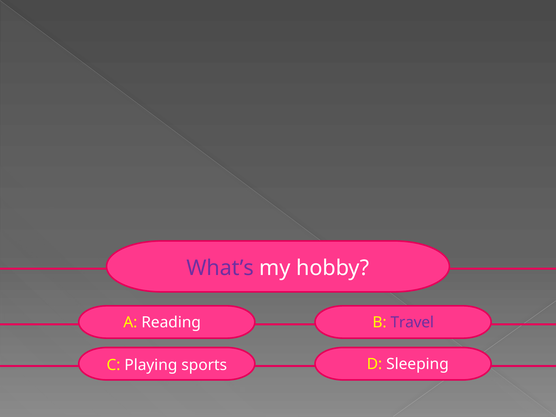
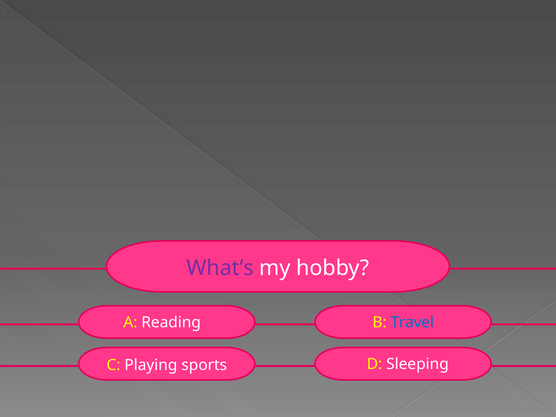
Travel colour: purple -> blue
